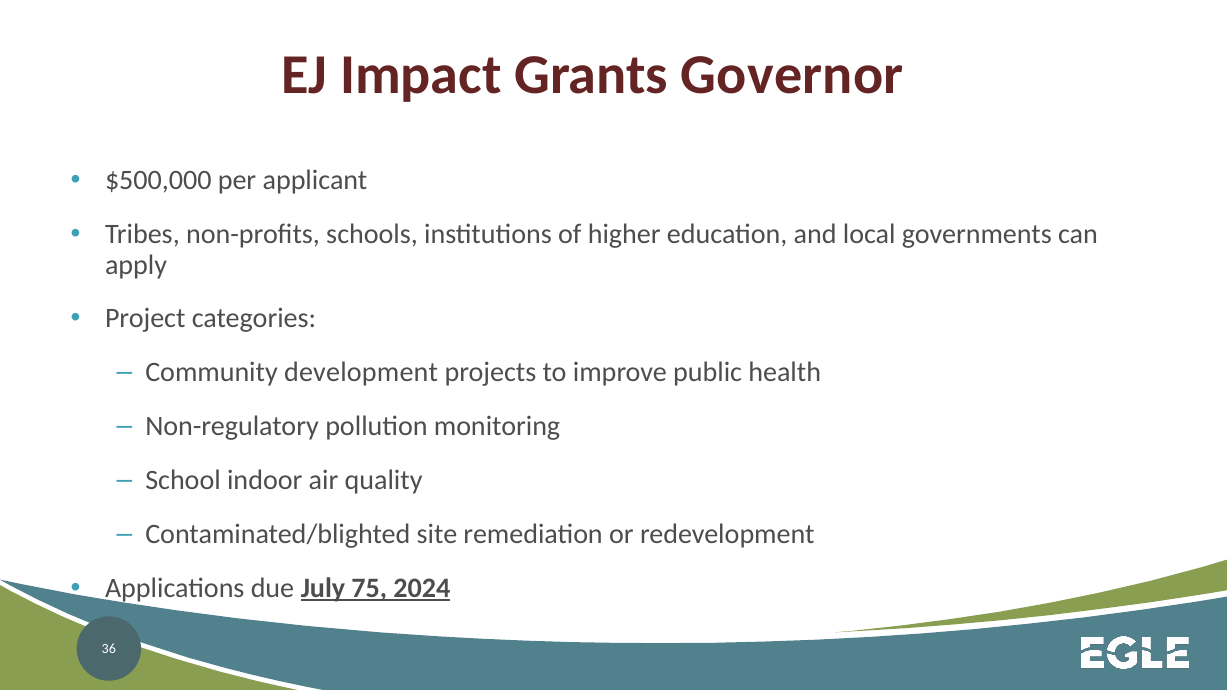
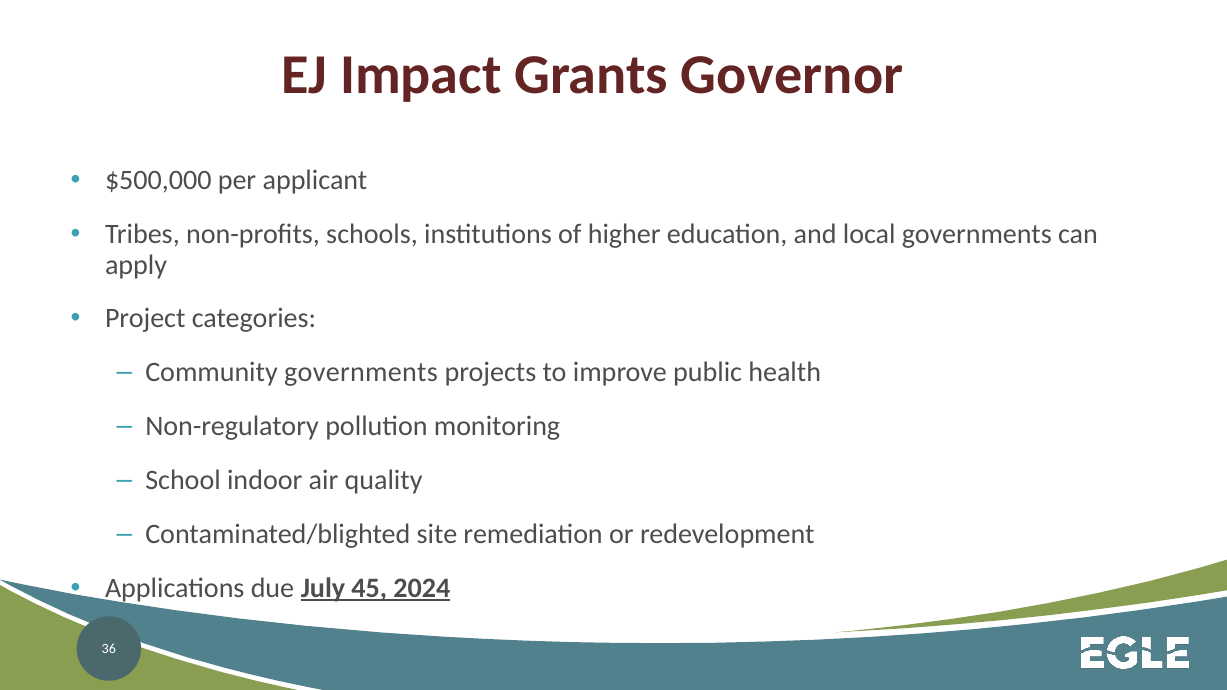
Community development: development -> governments
75: 75 -> 45
